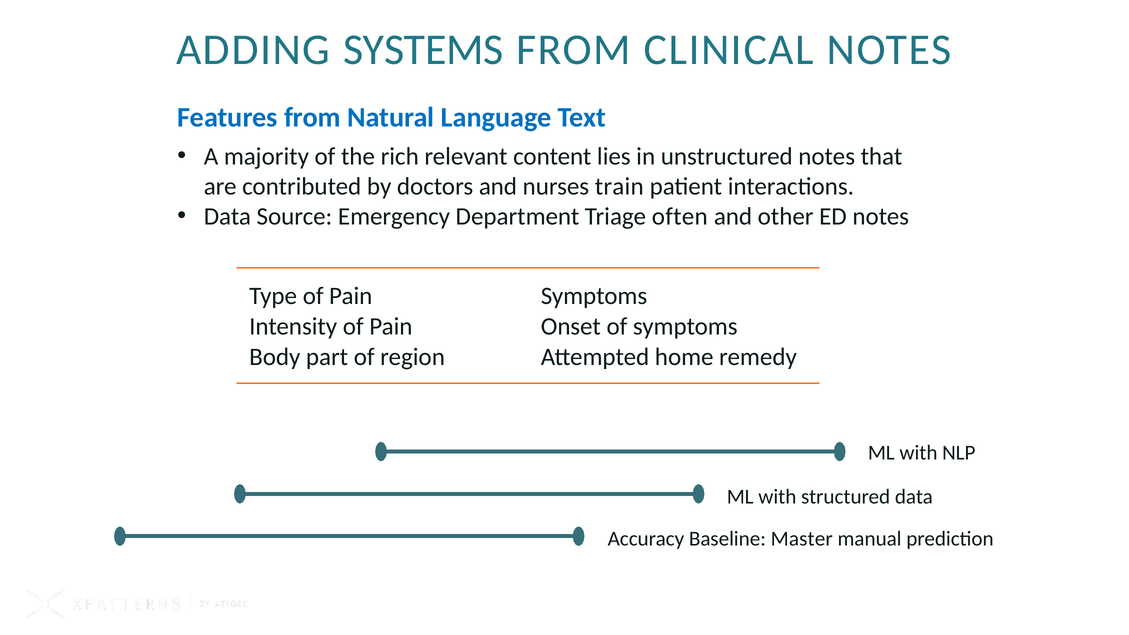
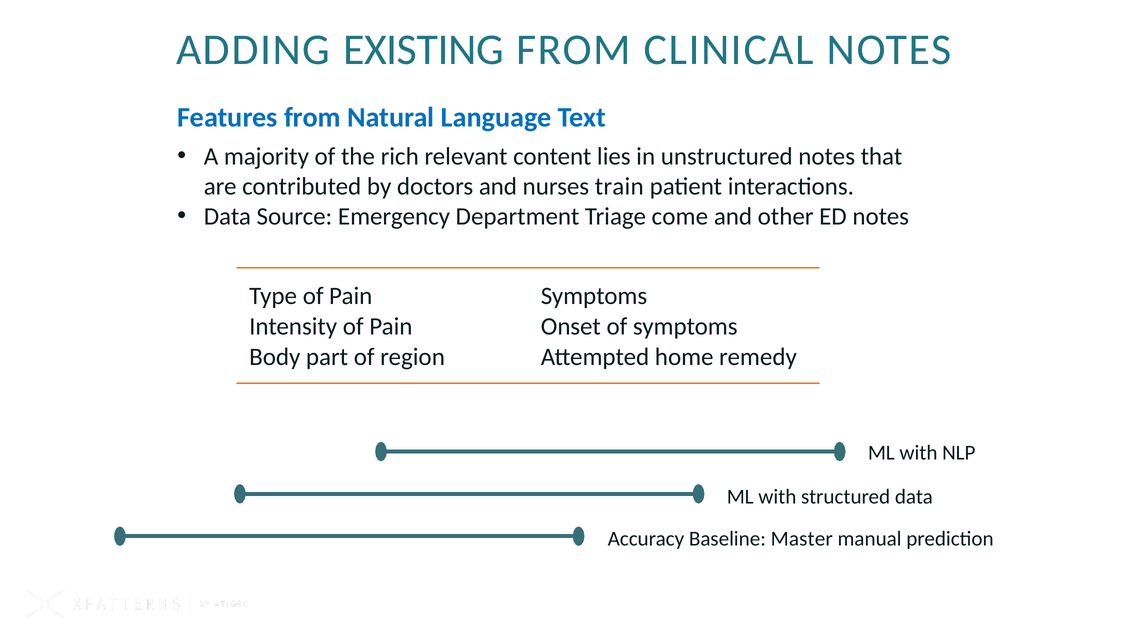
SYSTEMS: SYSTEMS -> EXISTING
often: often -> come
